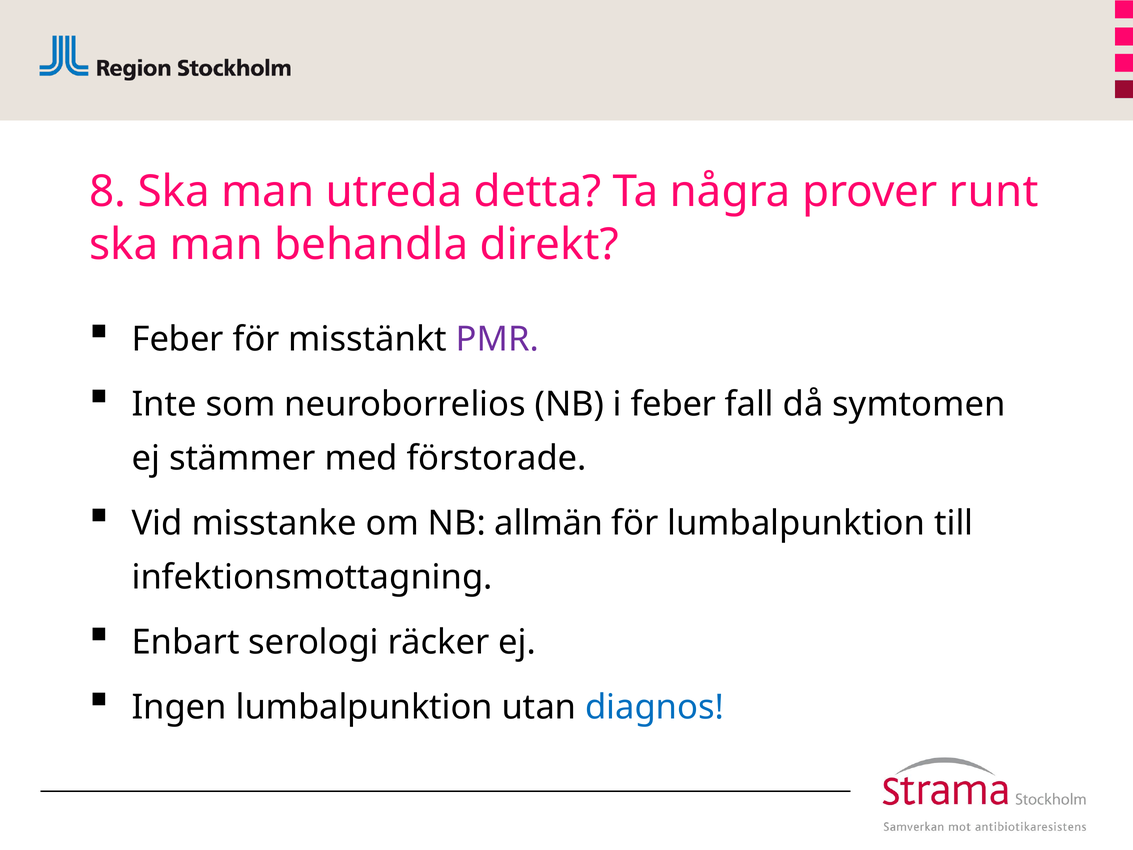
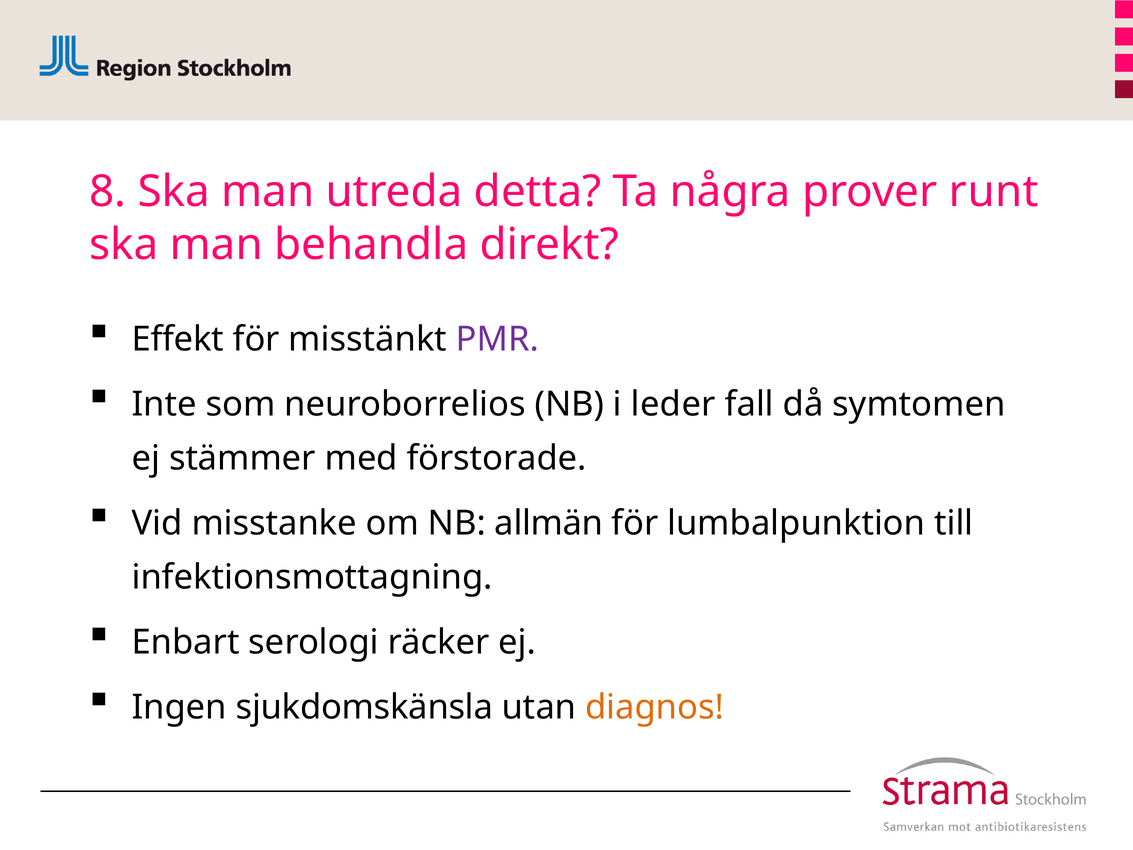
Feber at (178, 339): Feber -> Effekt
i feber: feber -> leder
Ingen lumbalpunktion: lumbalpunktion -> sjukdomskänsla
diagnos colour: blue -> orange
